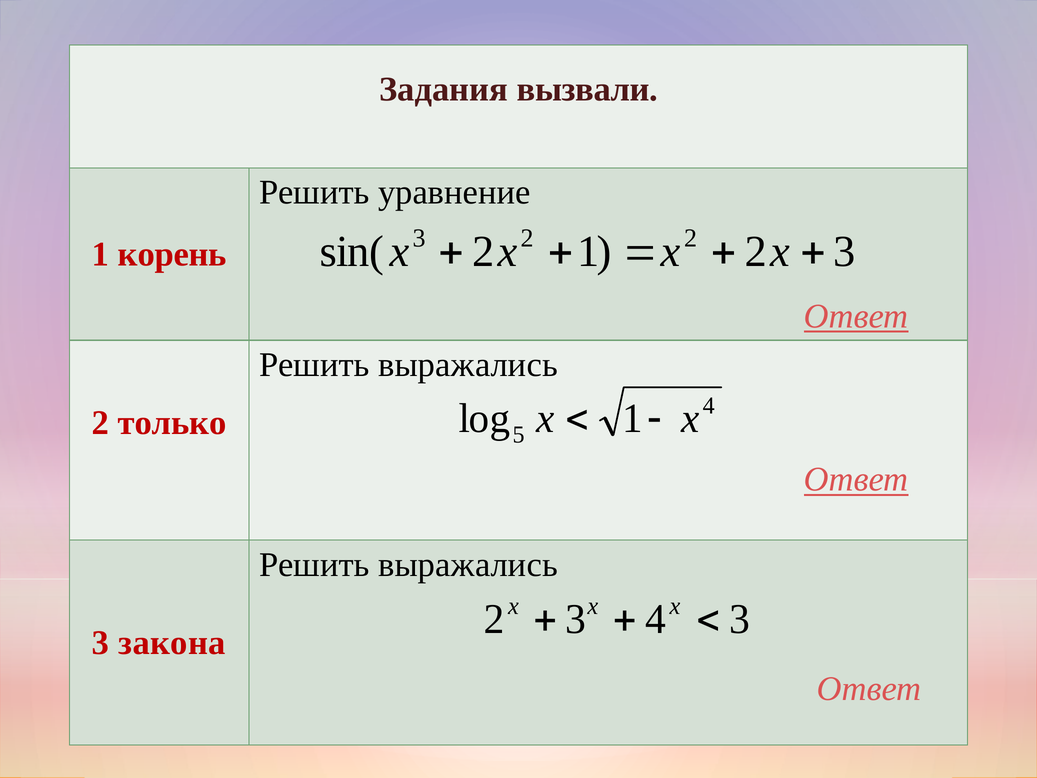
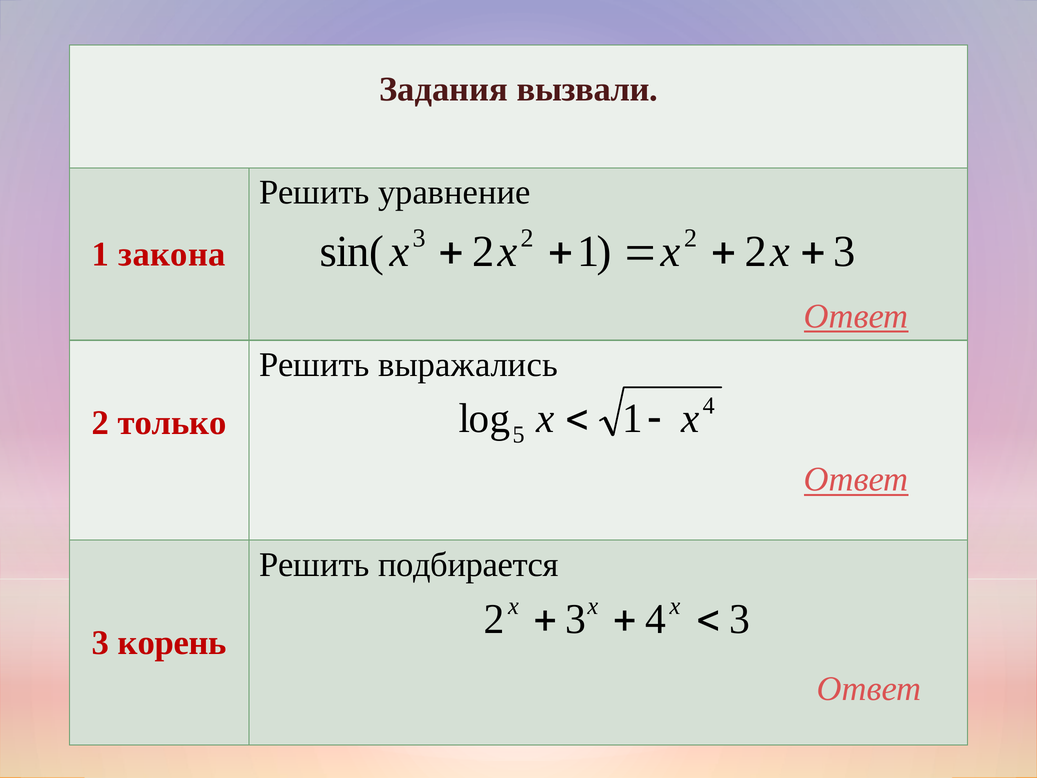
корень: корень -> закона
выражались at (468, 564): выражались -> подбирается
закона: закона -> корень
